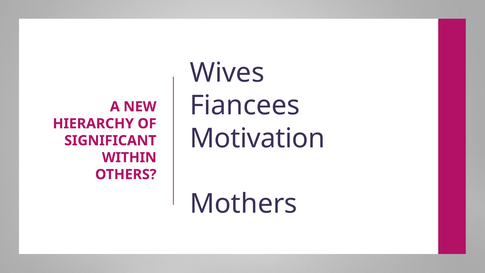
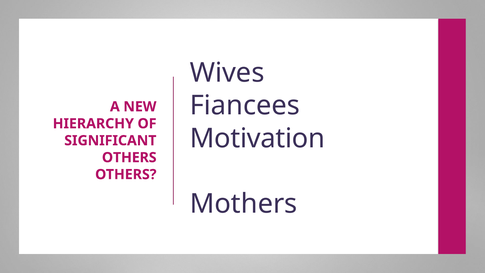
WITHIN at (129, 157): WITHIN -> OTHERS
